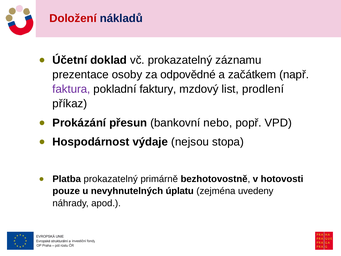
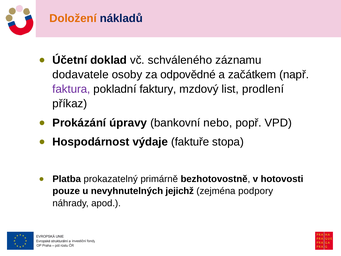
Doložení colour: red -> orange
vč prokazatelný: prokazatelný -> schváleného
prezentace: prezentace -> dodavatele
přesun: přesun -> úpravy
nejsou: nejsou -> faktuře
úplatu: úplatu -> jejichž
uvedeny: uvedeny -> podpory
